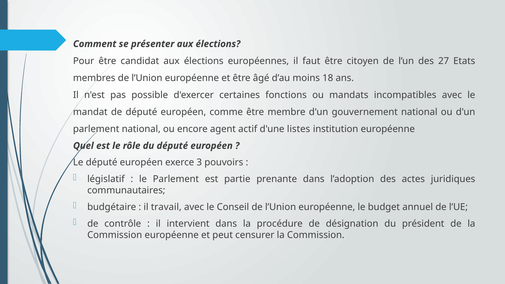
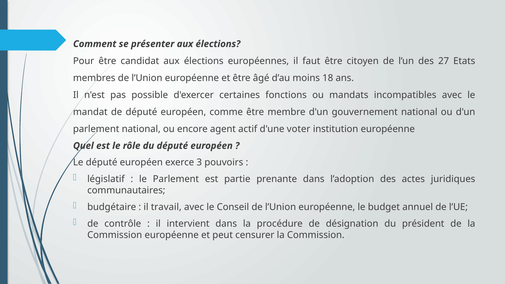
listes: listes -> voter
